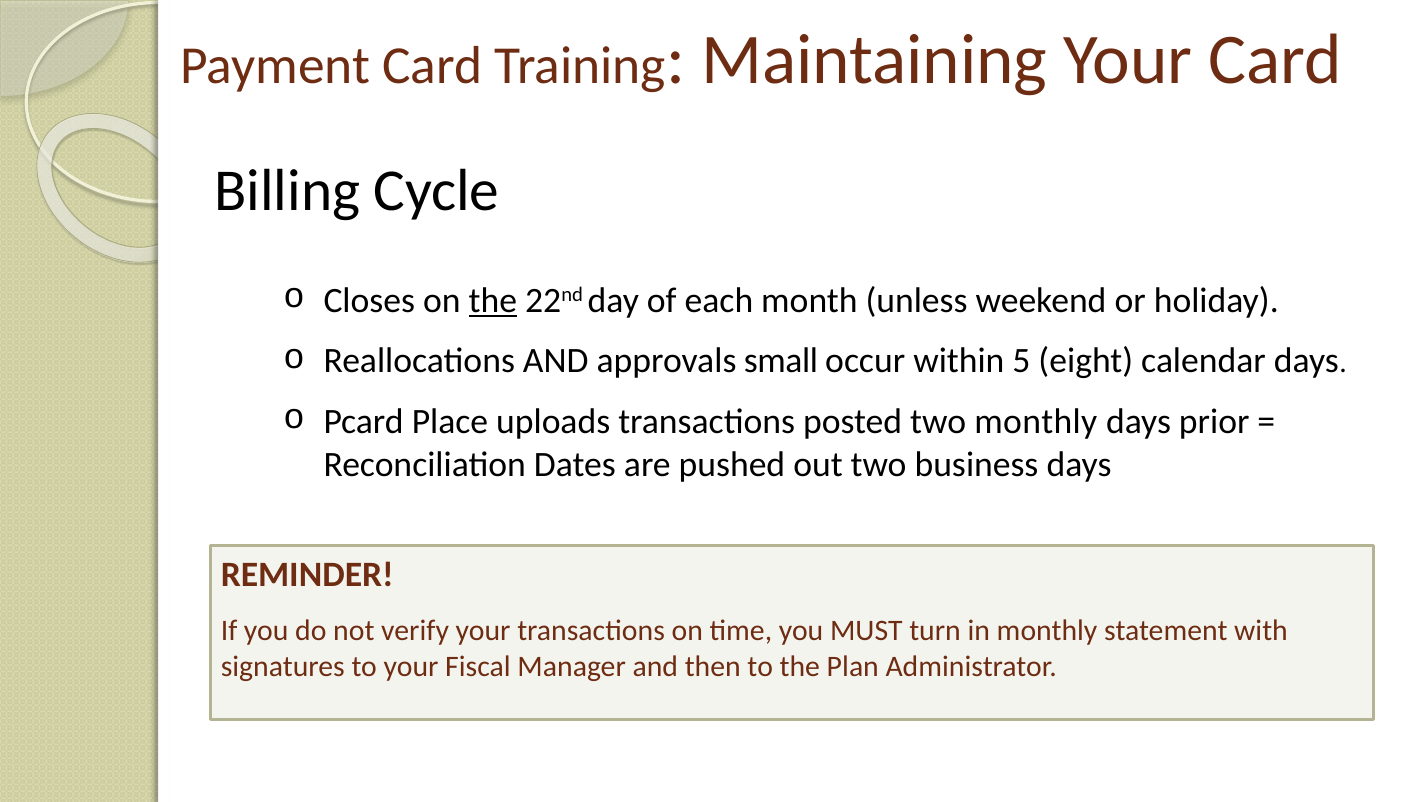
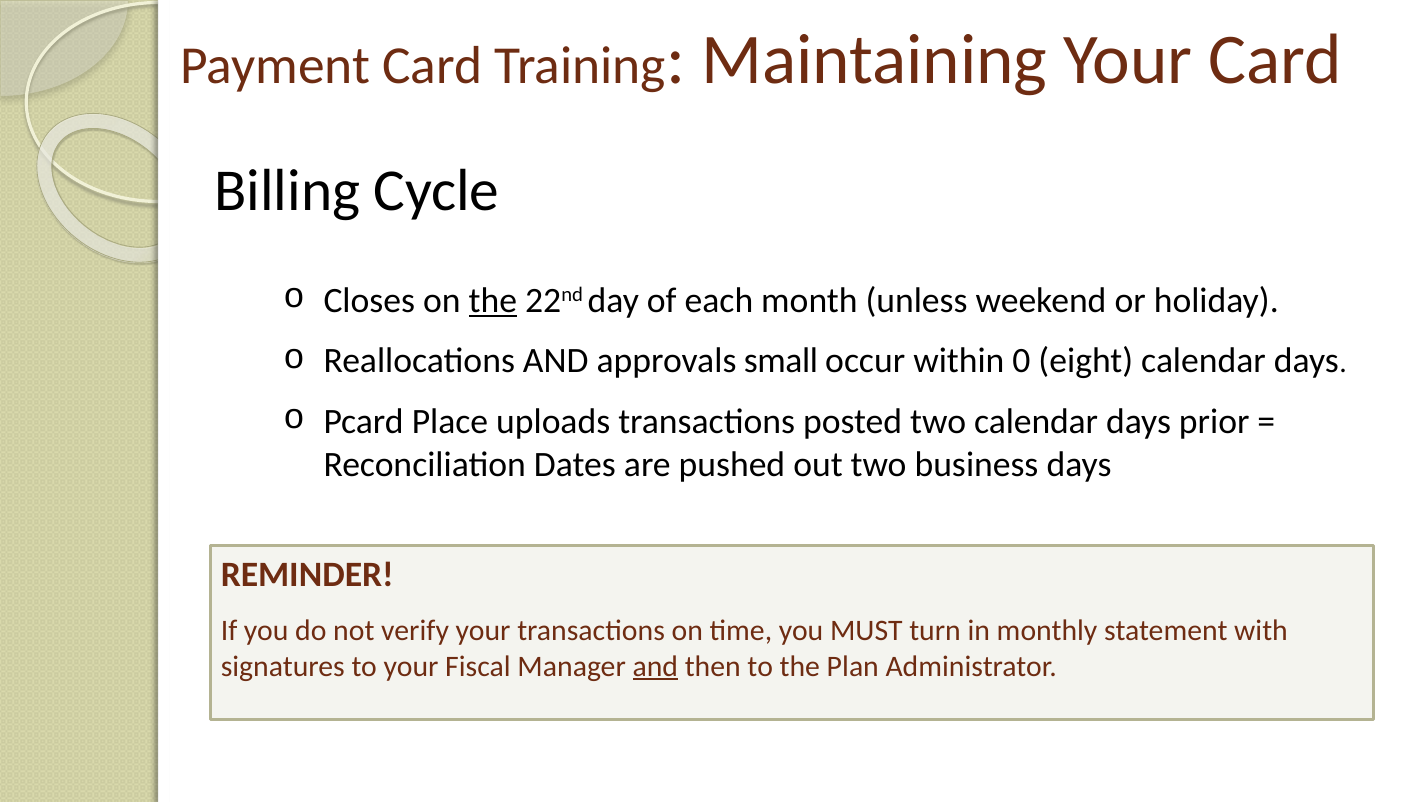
5: 5 -> 0
two monthly: monthly -> calendar
and at (655, 667) underline: none -> present
